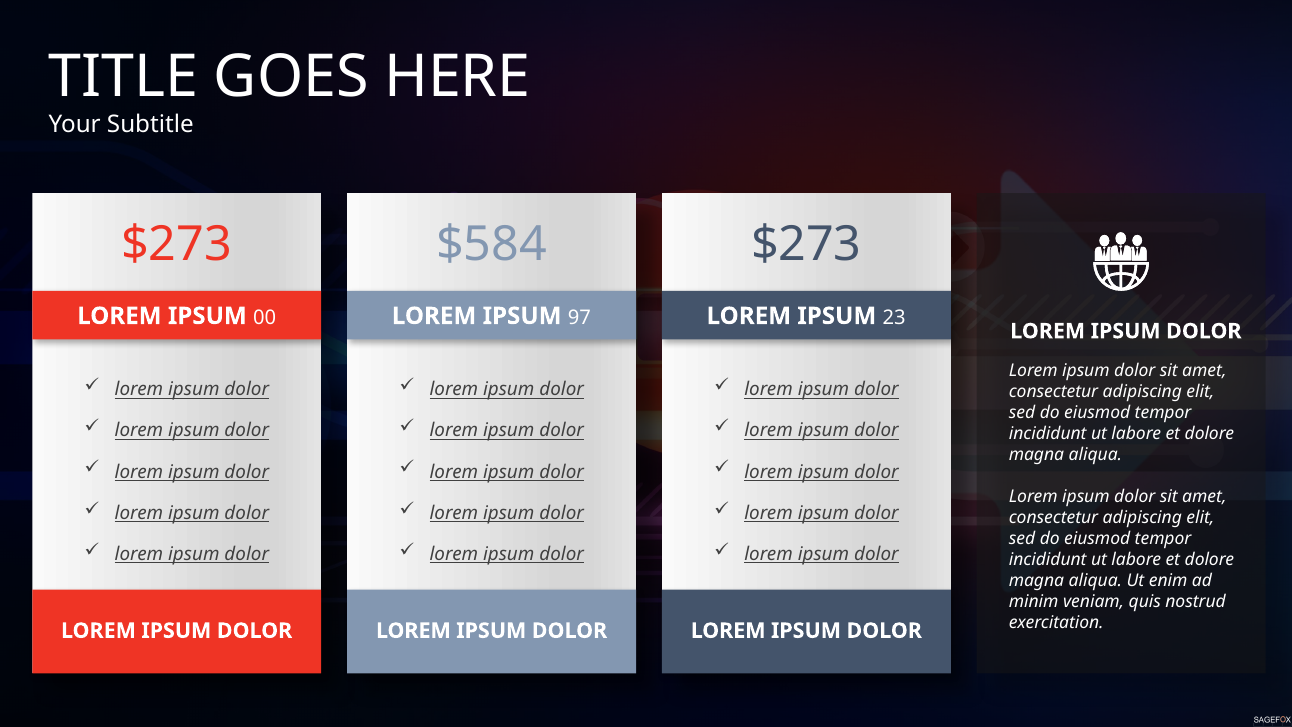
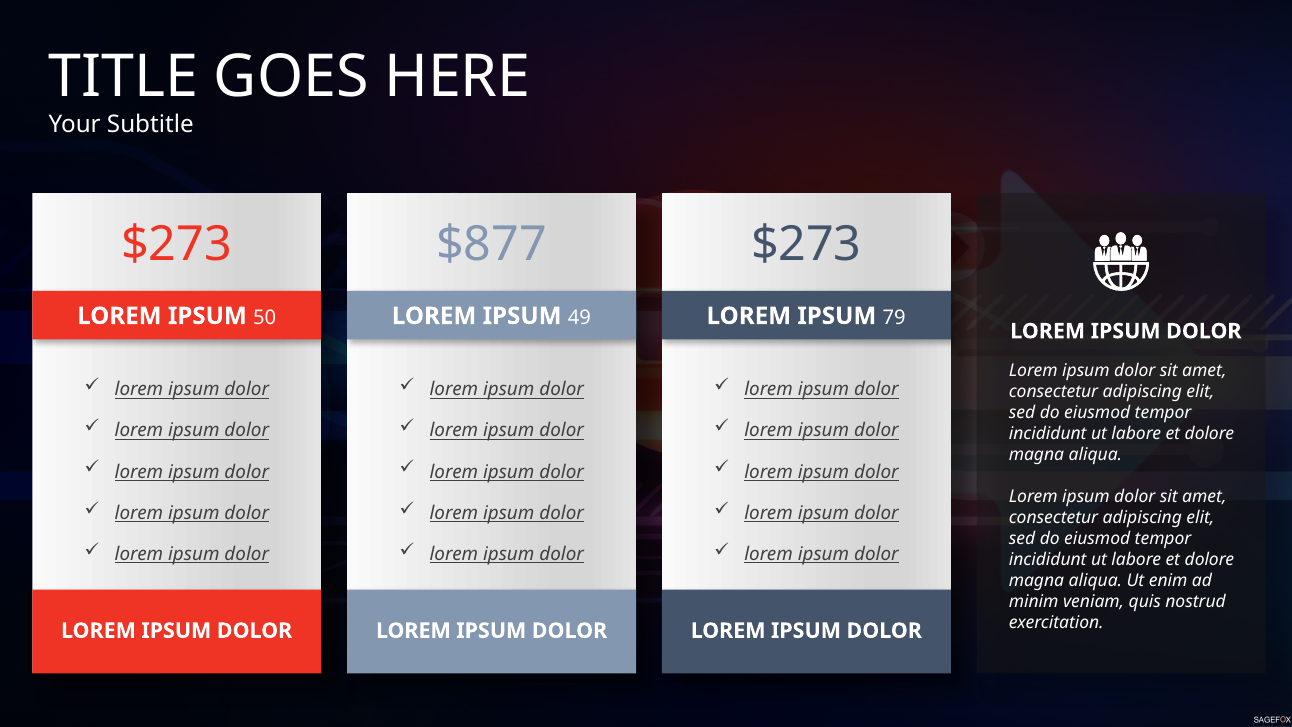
$584: $584 -> $877
00: 00 -> 50
97: 97 -> 49
23: 23 -> 79
